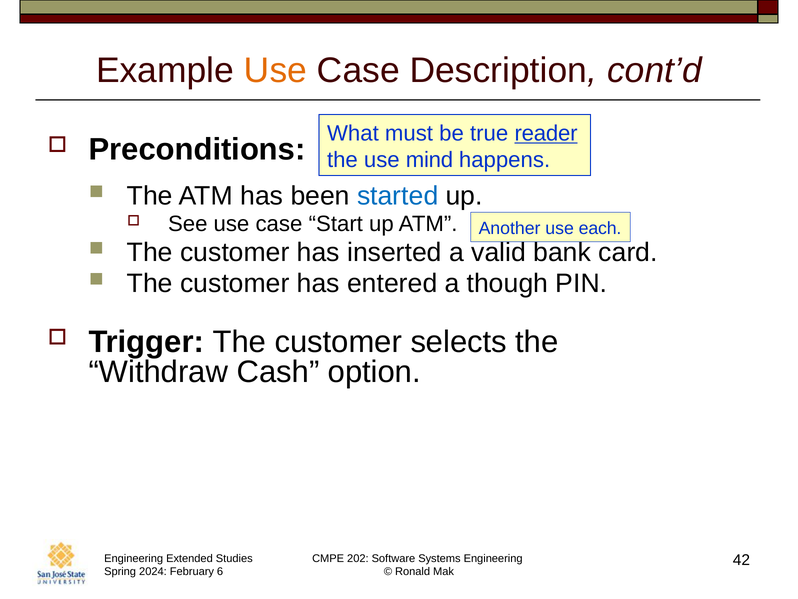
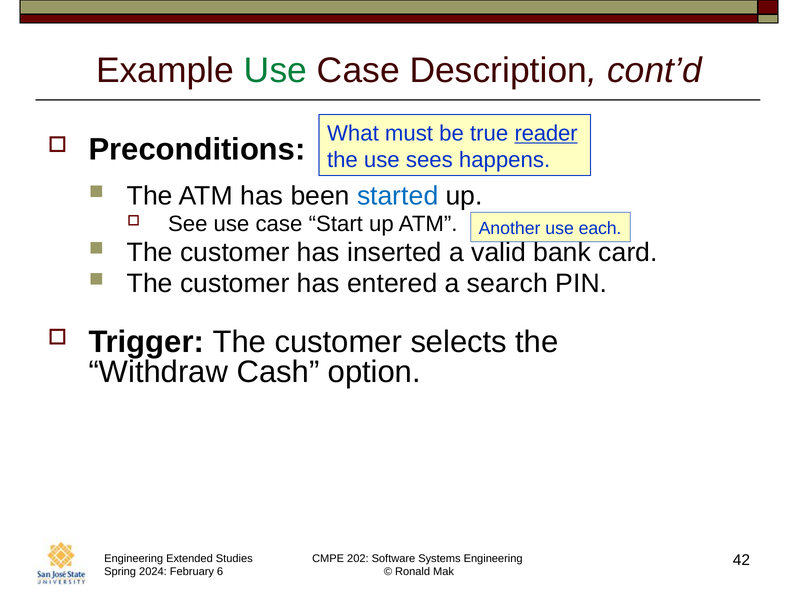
Use at (276, 70) colour: orange -> green
mind: mind -> sees
though: though -> search
